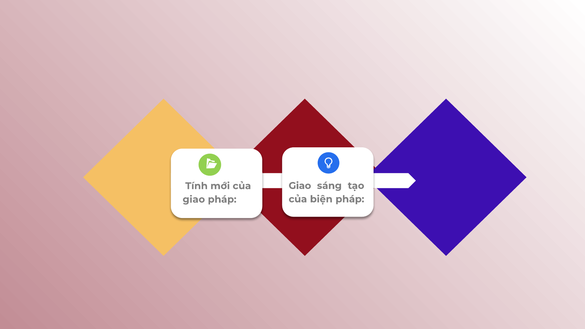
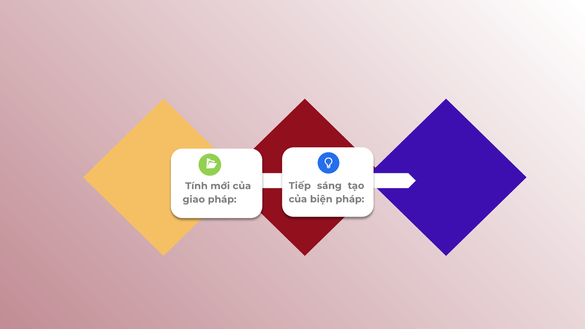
Giao at (300, 186): Giao -> Tiếp
